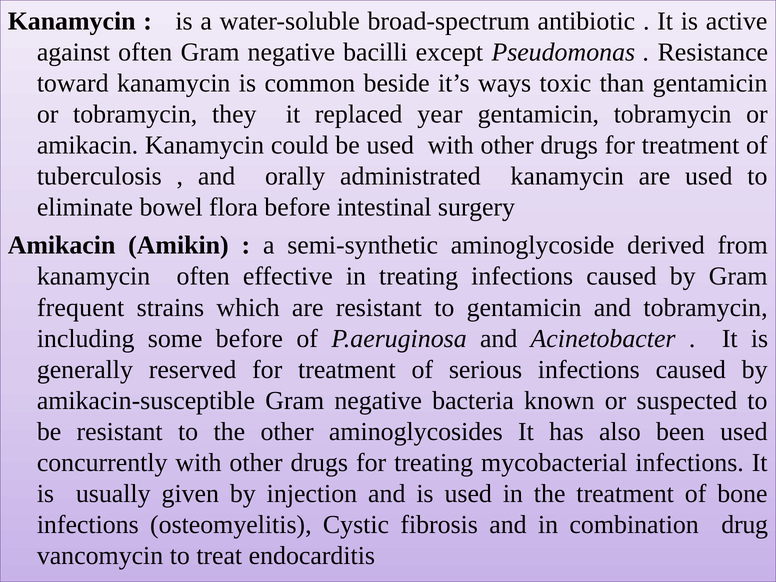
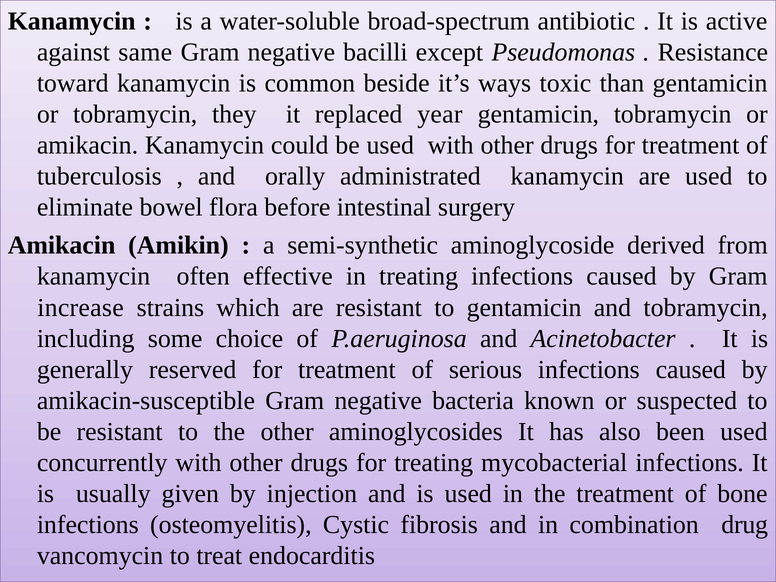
against often: often -> same
frequent: frequent -> increase
some before: before -> choice
